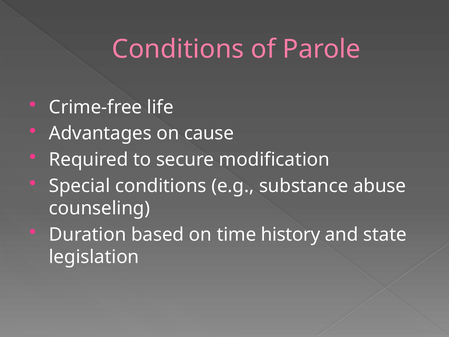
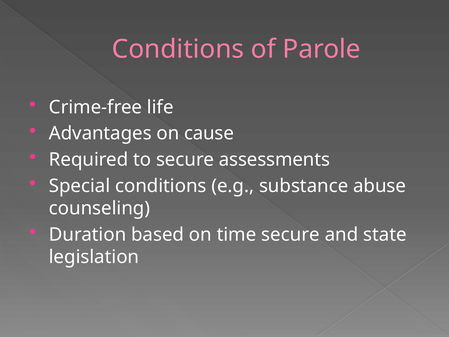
modification: modification -> assessments
time history: history -> secure
